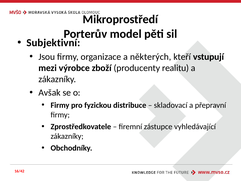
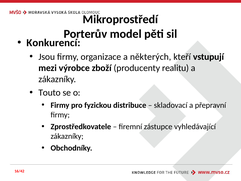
Subjektivní: Subjektivní -> Konkurencí
Avšak: Avšak -> Touto
